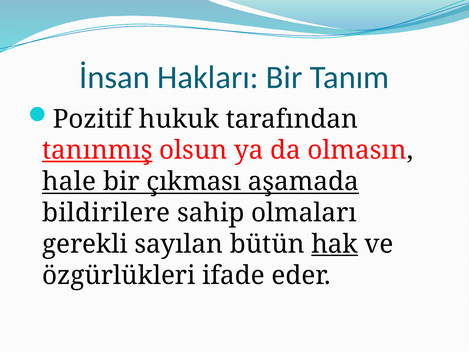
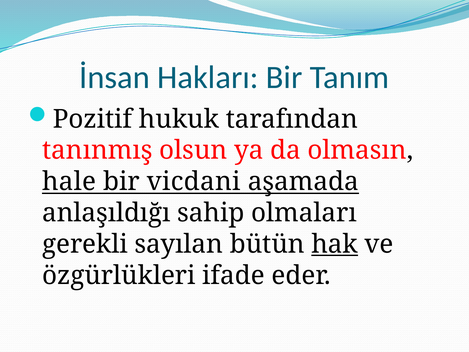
tanınmış underline: present -> none
çıkması: çıkması -> vicdani
bildirilere: bildirilere -> anlaşıldığı
